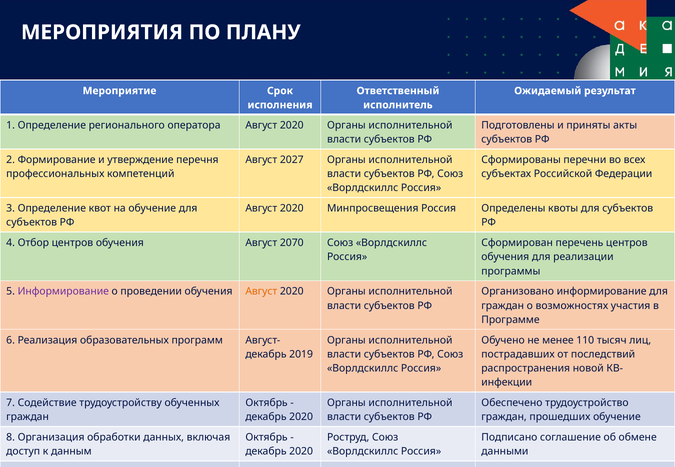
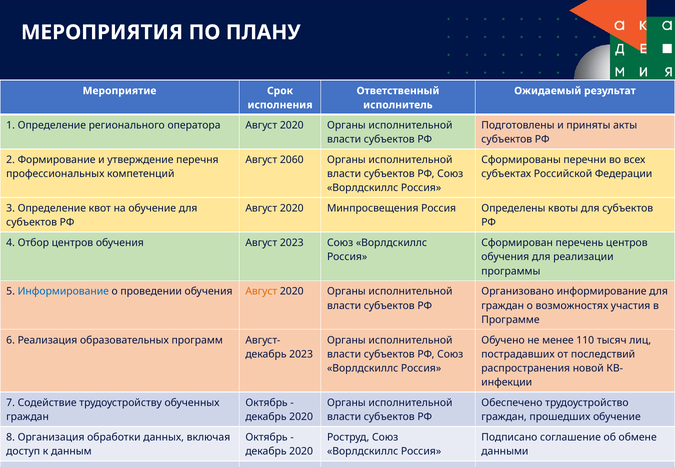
2027: 2027 -> 2060
Август 2070: 2070 -> 2023
Информирование at (63, 292) colour: purple -> blue
декабрь 2019: 2019 -> 2023
